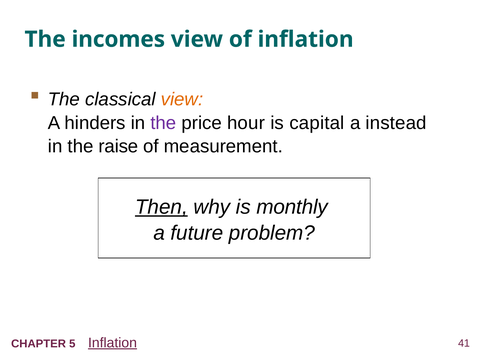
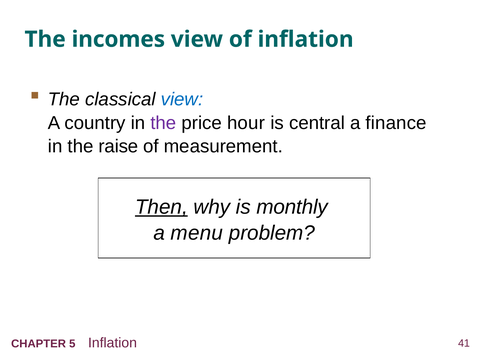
view at (182, 99) colour: orange -> blue
hinders: hinders -> country
capital: capital -> central
instead: instead -> finance
future: future -> menu
Inflation at (113, 343) underline: present -> none
